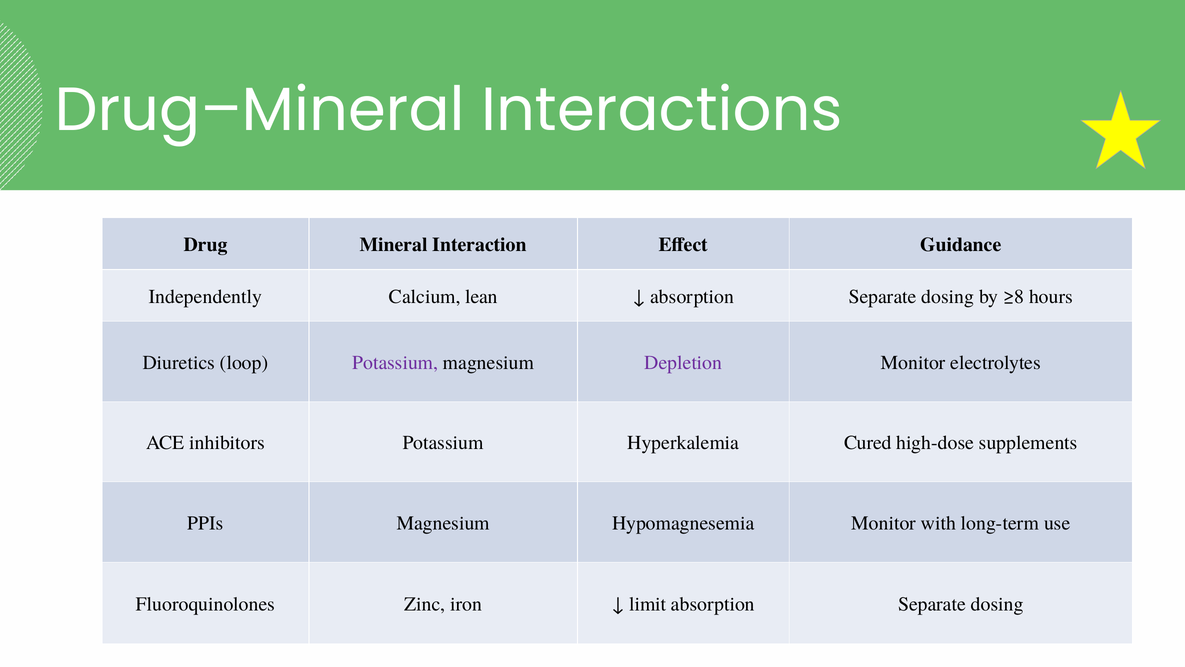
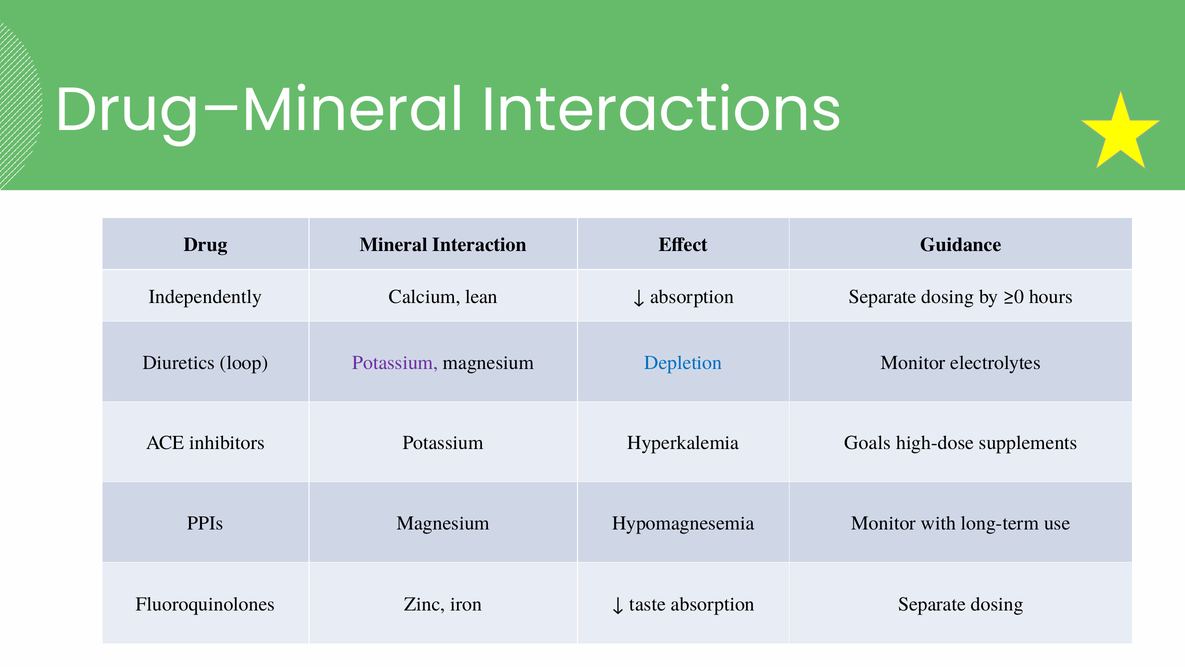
≥8: ≥8 -> ≥0
Depletion colour: purple -> blue
Cured: Cured -> Goals
limit: limit -> taste
